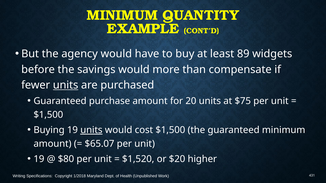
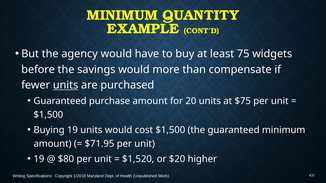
89: 89 -> 75
units at (91, 130) underline: present -> none
$65.07: $65.07 -> $71.95
